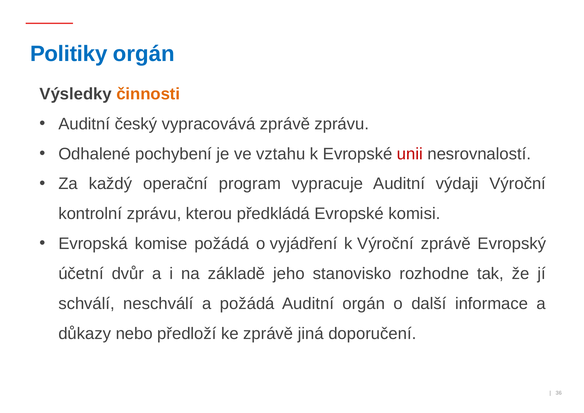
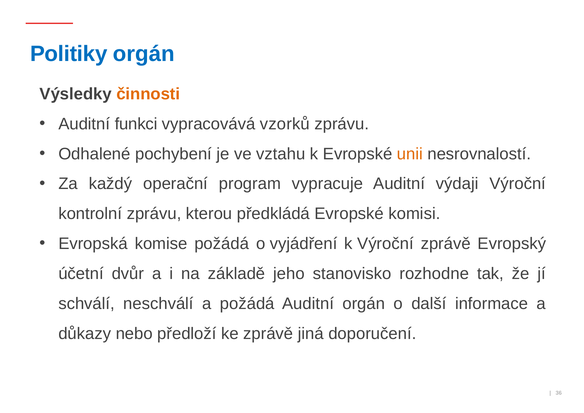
český: český -> funkci
vypracovává zprávě: zprávě -> vzorků
unii colour: red -> orange
